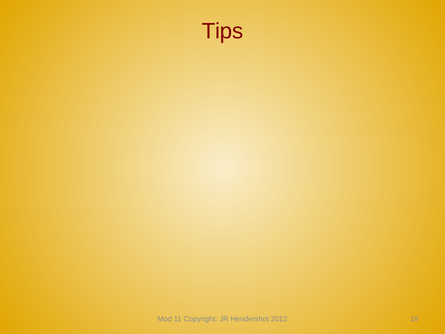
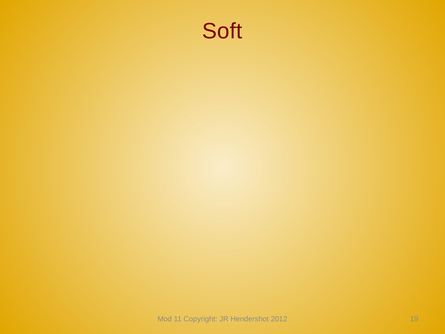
Tips: Tips -> Soft
